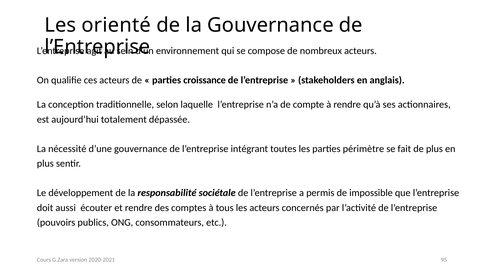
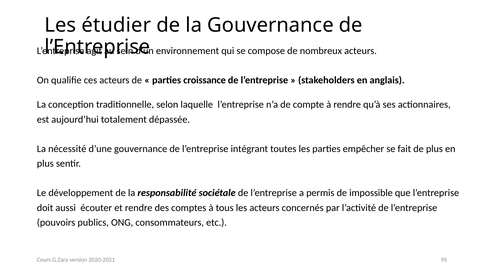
orienté: orienté -> étudier
périmètre: périmètre -> empêcher
